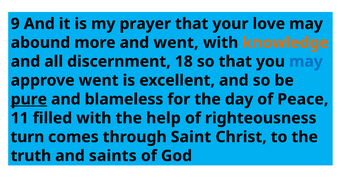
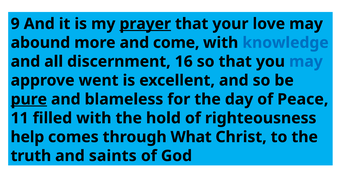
prayer underline: none -> present
and went: went -> come
knowledge colour: orange -> blue
18: 18 -> 16
help: help -> hold
turn: turn -> help
Saint: Saint -> What
